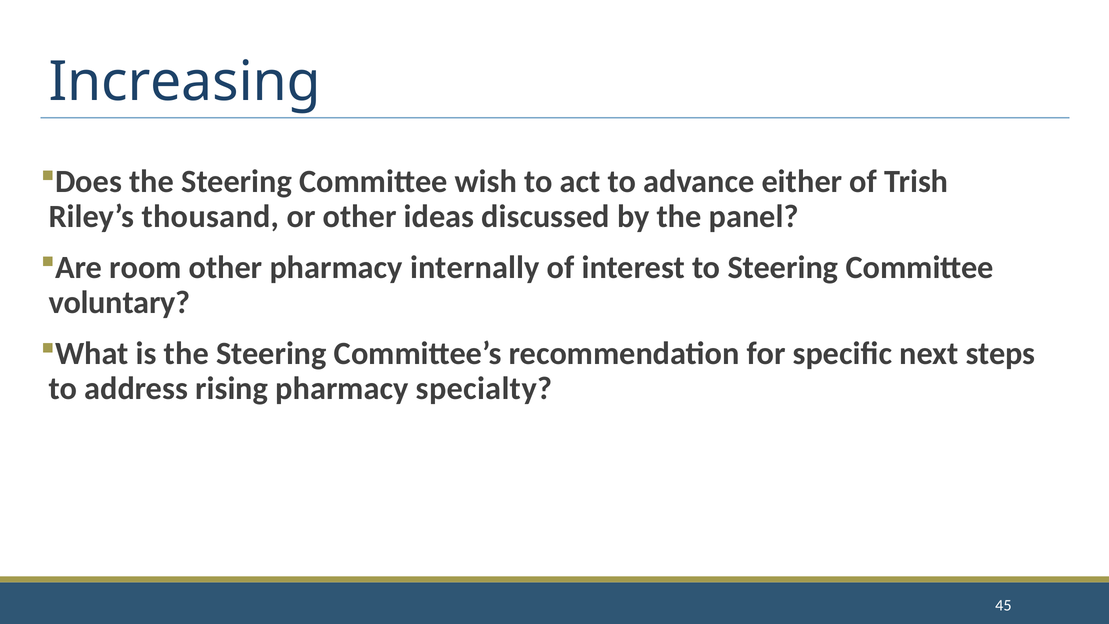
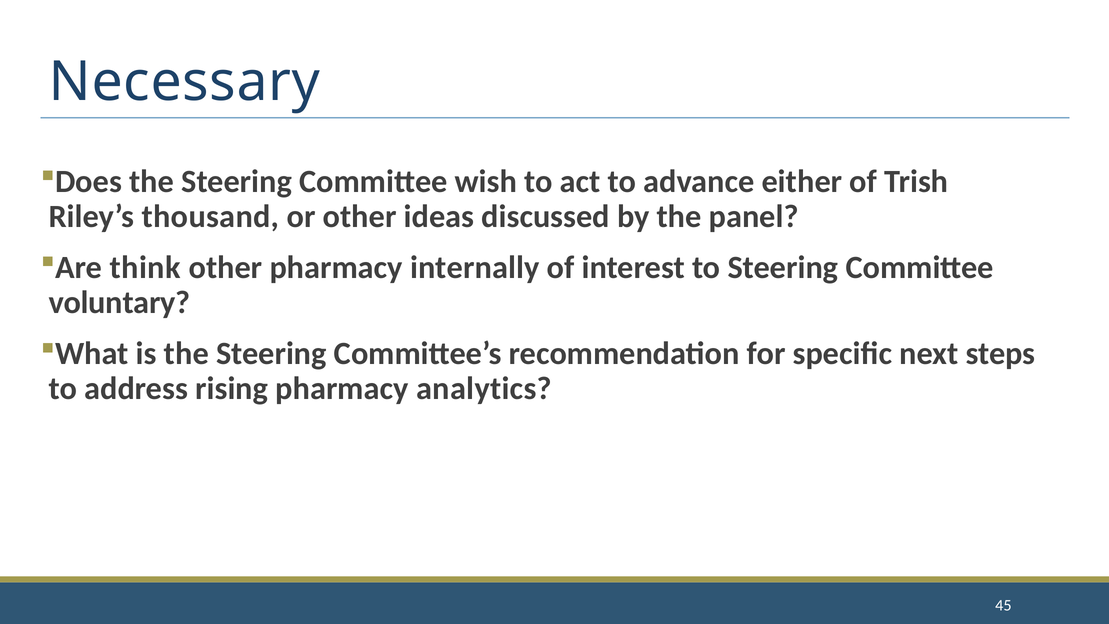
Increasing: Increasing -> Necessary
room: room -> think
specialty: specialty -> analytics
